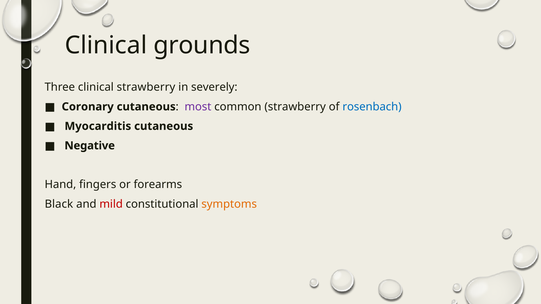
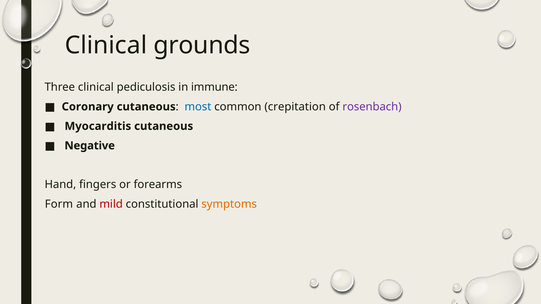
clinical strawberry: strawberry -> pediculosis
severely: severely -> immune
most colour: purple -> blue
common strawberry: strawberry -> crepitation
rosenbach colour: blue -> purple
Black: Black -> Form
